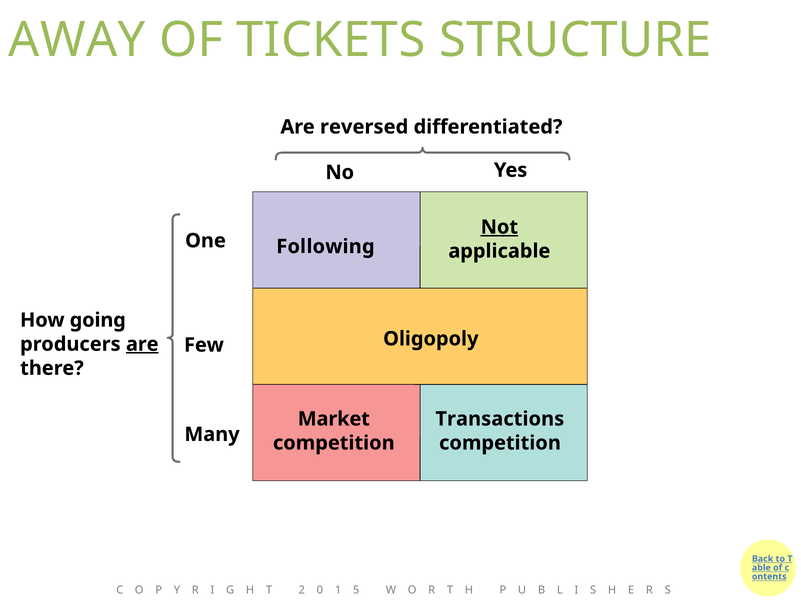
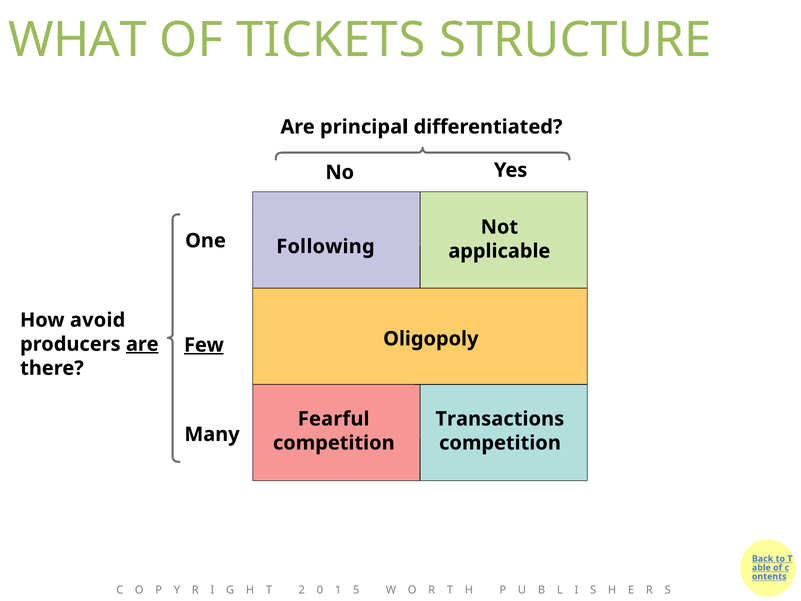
AWAY: AWAY -> WHAT
reversed: reversed -> principal
Not underline: present -> none
going: going -> avoid
Few underline: none -> present
Market: Market -> Fearful
